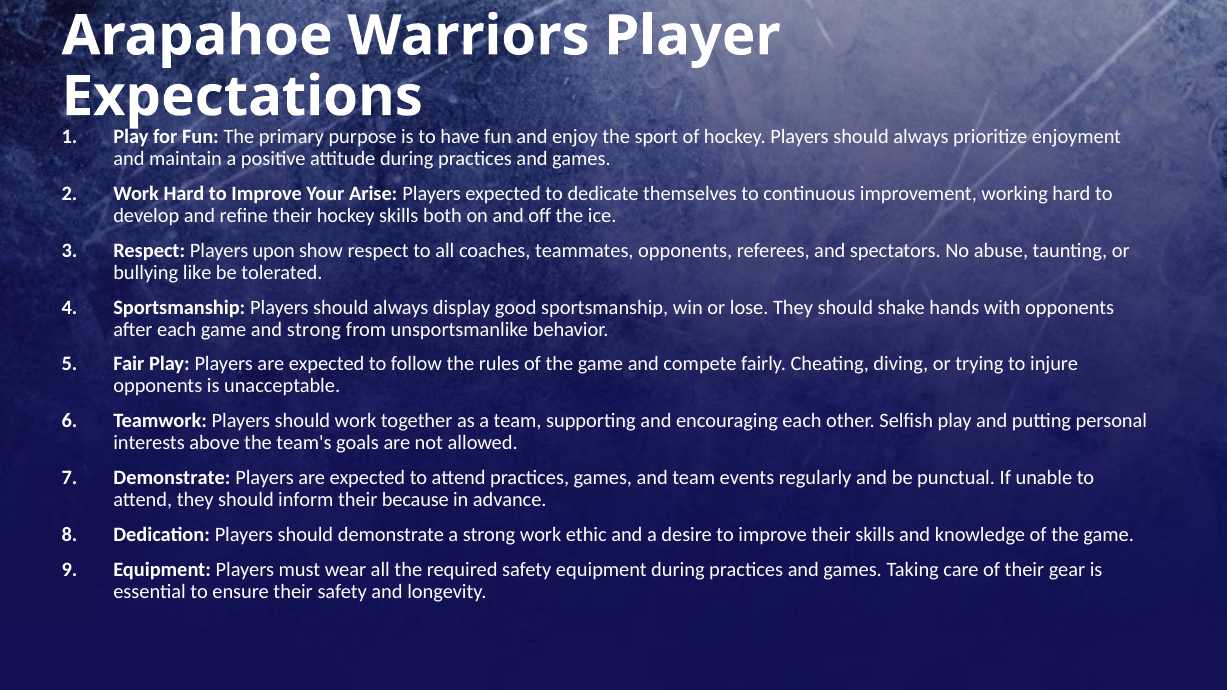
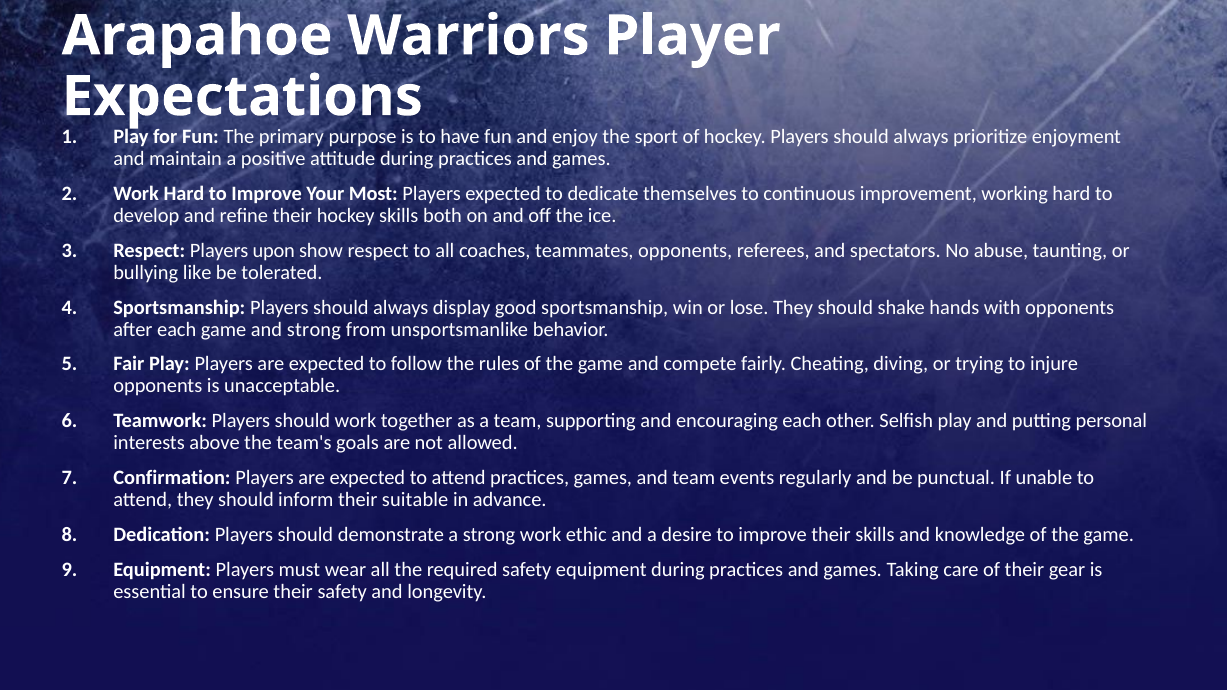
Arise: Arise -> Most
Demonstrate at (172, 478): Demonstrate -> Confirmation
because: because -> suitable
